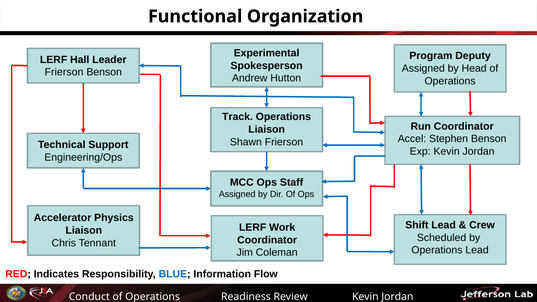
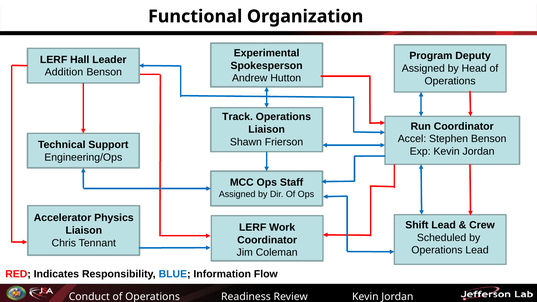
Frierson at (64, 72): Frierson -> Addition
